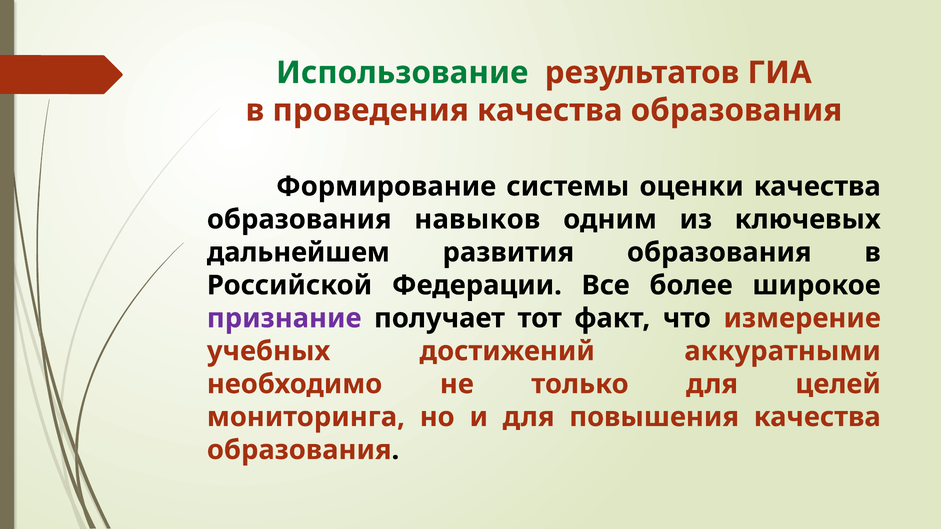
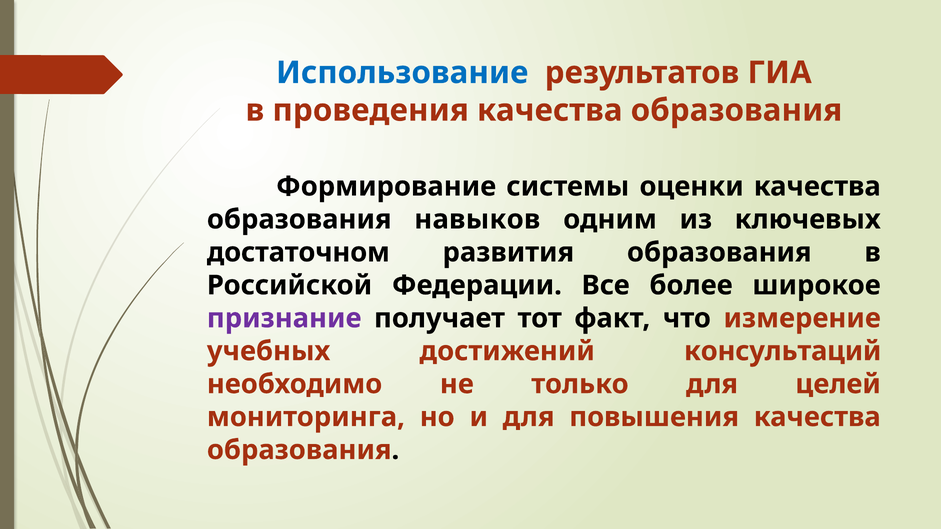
Использование colour: green -> blue
дальнейшем: дальнейшем -> достаточном
аккуратными: аккуратными -> консультаций
